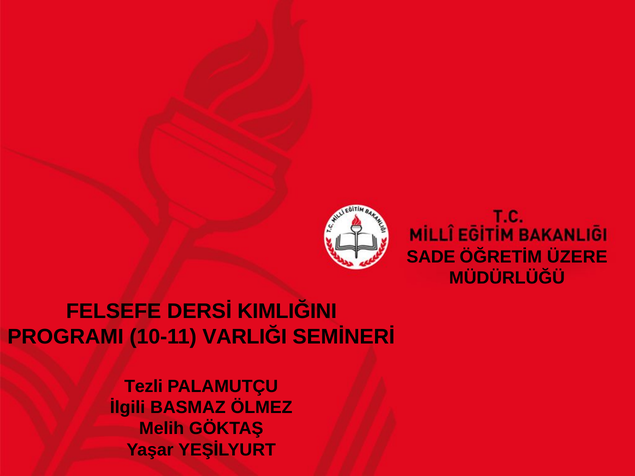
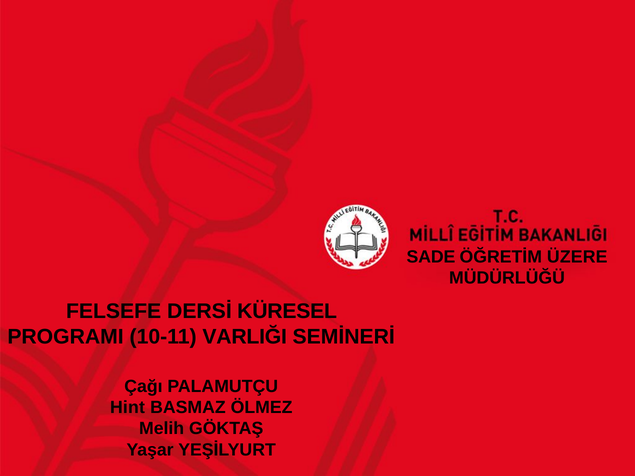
KIMLIĞINI: KIMLIĞINI -> KÜRESEL
Tezli: Tezli -> Çağı
İlgili: İlgili -> Hint
